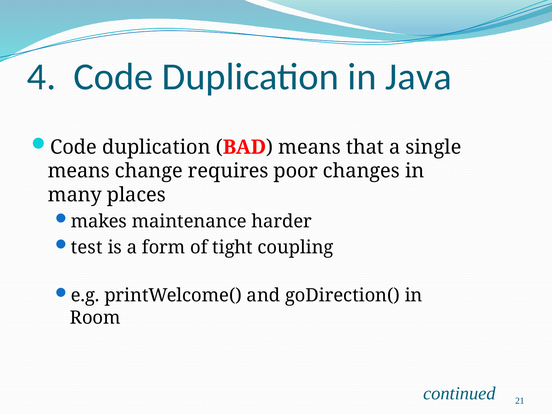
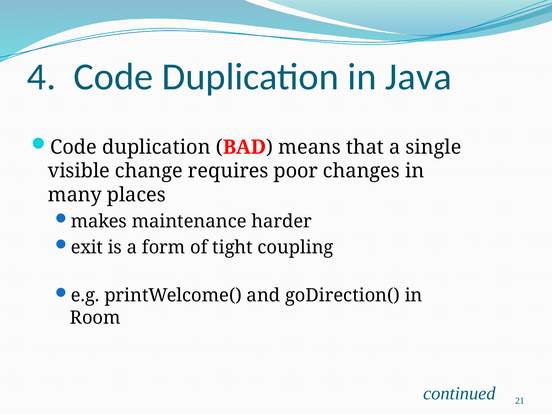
means at (79, 171): means -> visible
test: test -> exit
